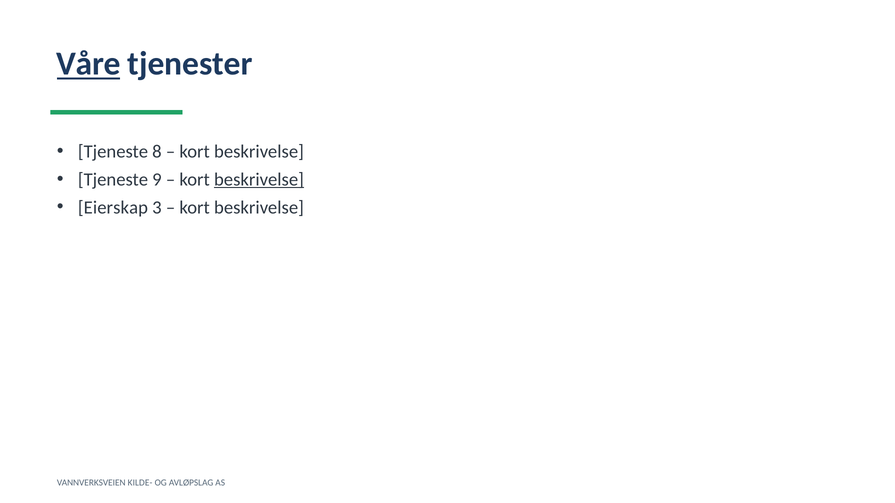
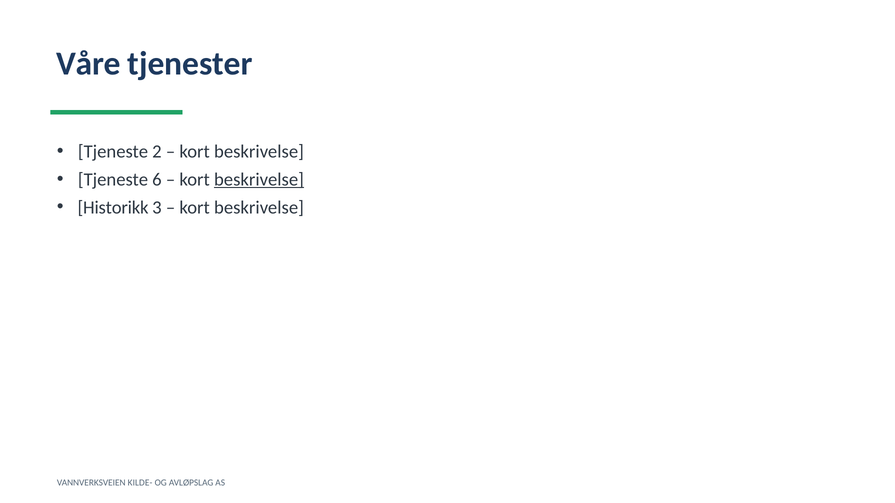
Våre underline: present -> none
8: 8 -> 2
9: 9 -> 6
Eierskap: Eierskap -> Historikk
